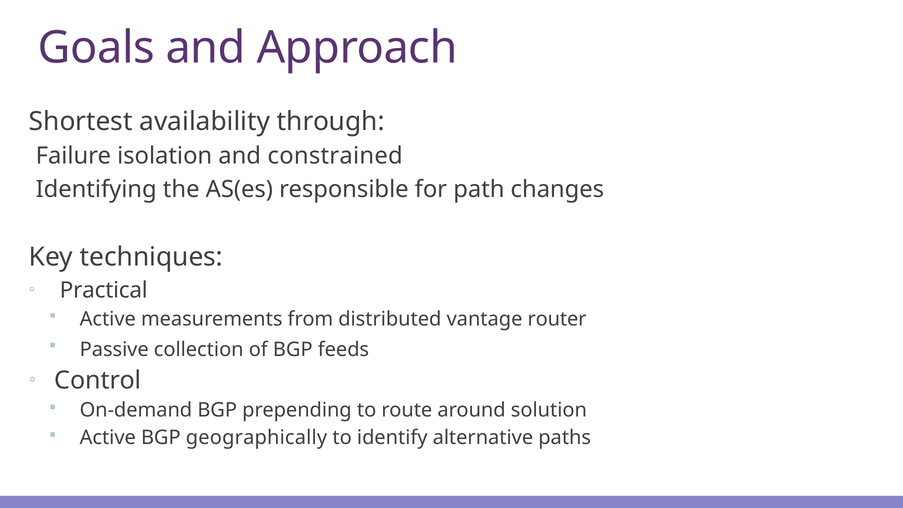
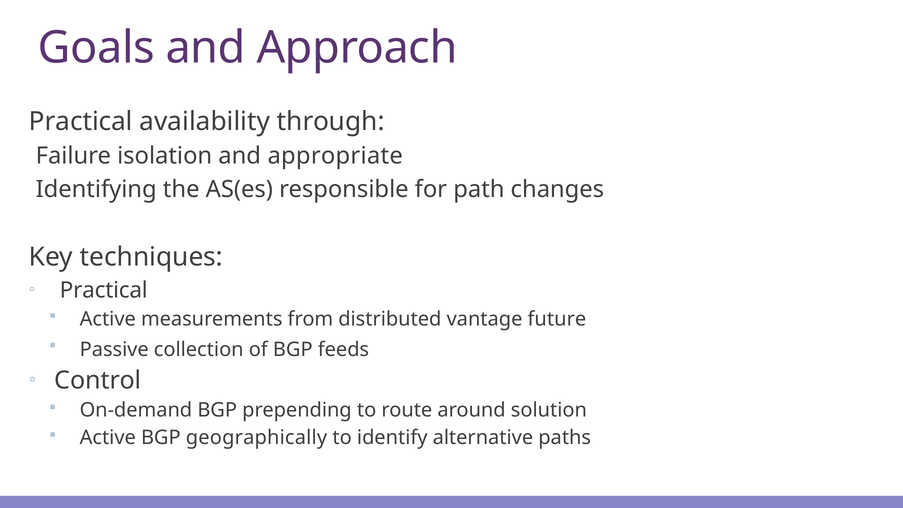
Shortest at (81, 121): Shortest -> Practical
constrained: constrained -> appropriate
router: router -> future
